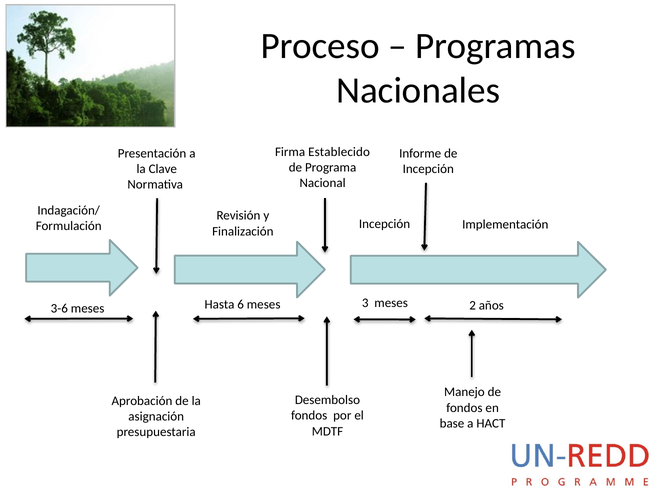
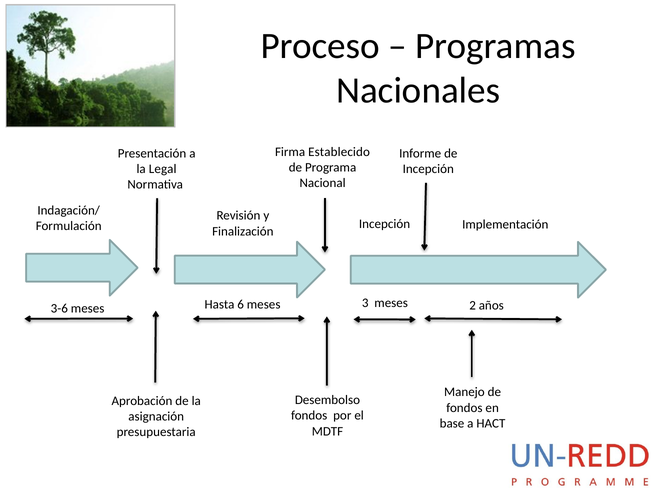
Clave: Clave -> Legal
